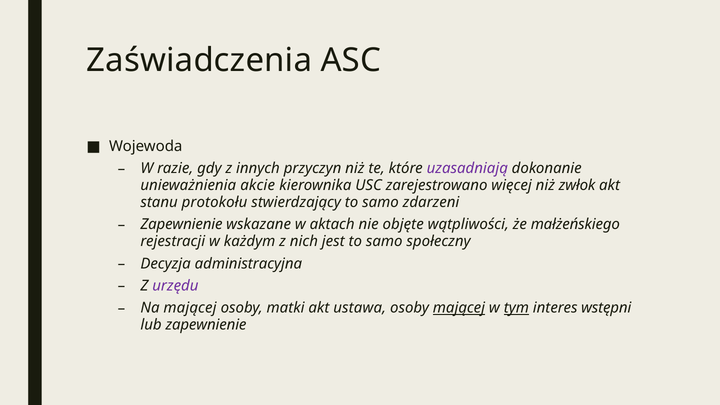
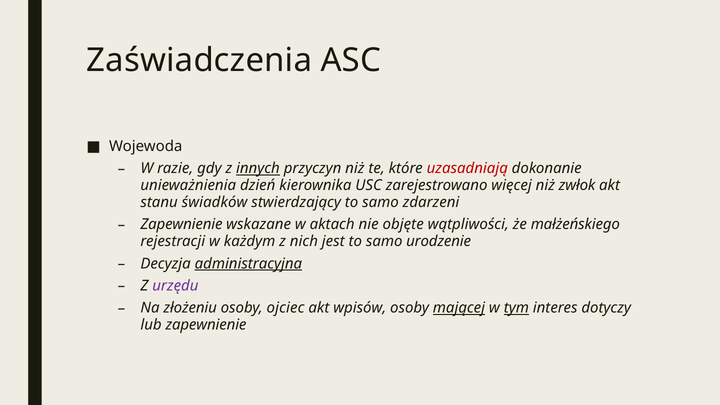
innych underline: none -> present
uzasadniają colour: purple -> red
akcie: akcie -> dzień
protokołu: protokołu -> świadków
społeczny: społeczny -> urodzenie
administracyjna underline: none -> present
Na mającej: mającej -> złożeniu
matki: matki -> ojciec
ustawa: ustawa -> wpisów
wstępni: wstępni -> dotyczy
